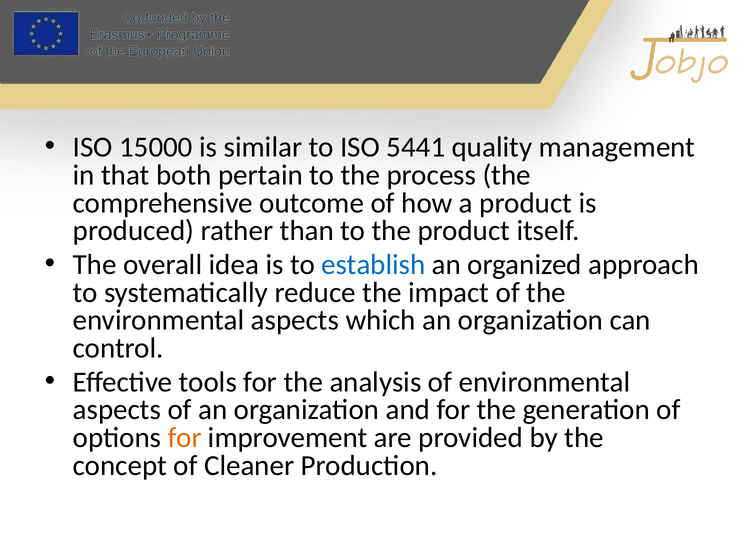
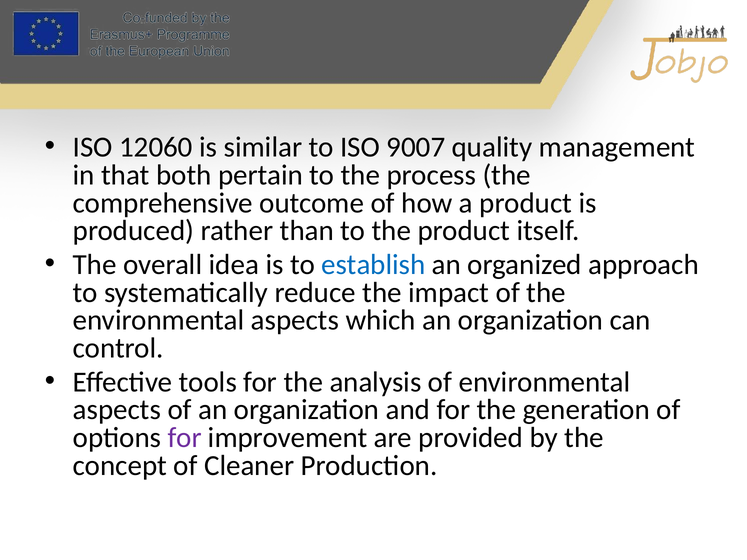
15000: 15000 -> 12060
5441: 5441 -> 9007
for at (185, 438) colour: orange -> purple
